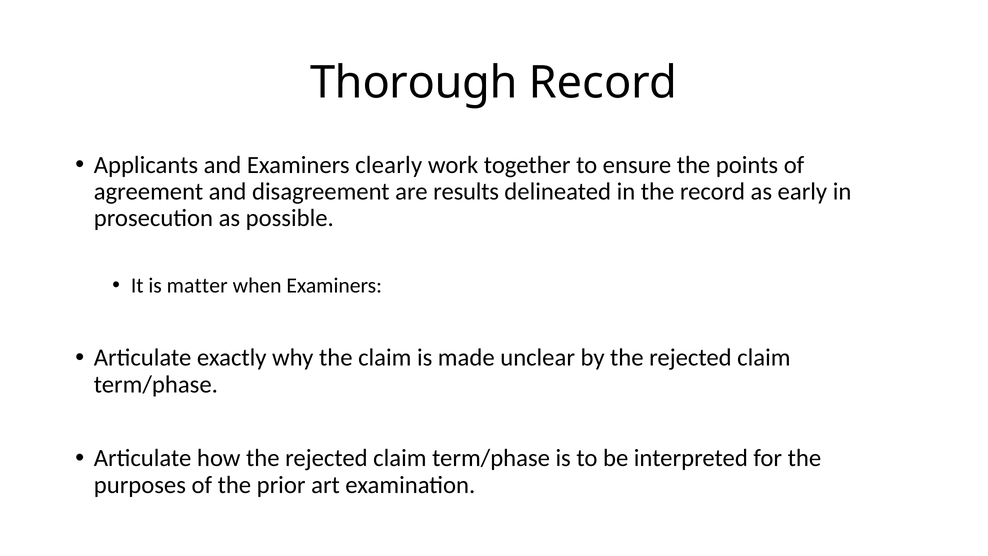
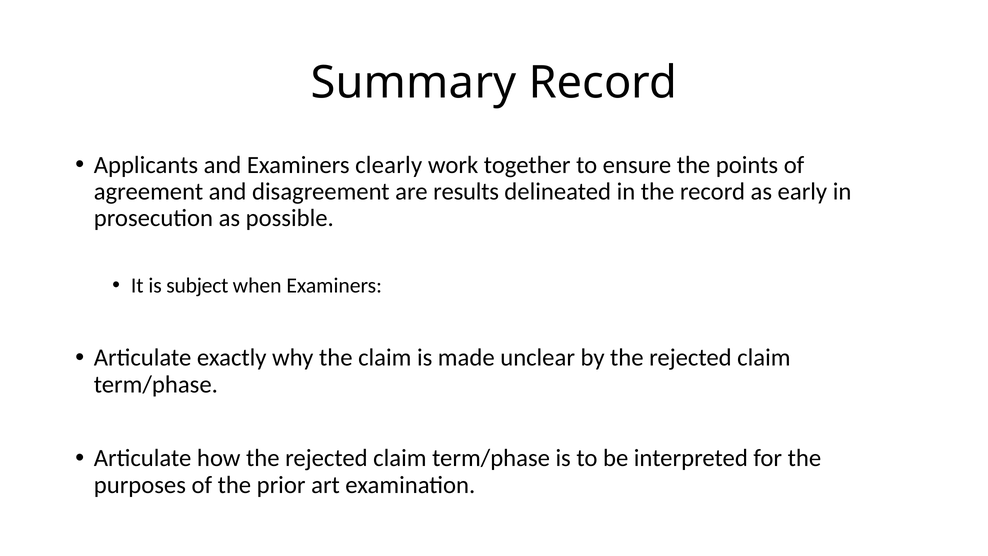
Thorough: Thorough -> Summary
matter: matter -> subject
